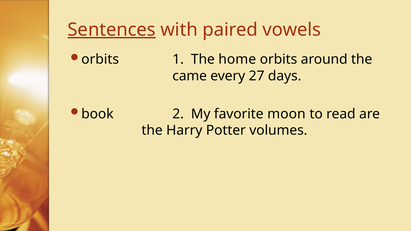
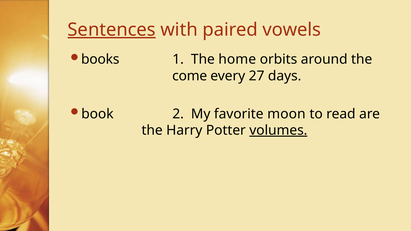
orbits at (100, 60): orbits -> books
came: came -> come
volumes underline: none -> present
